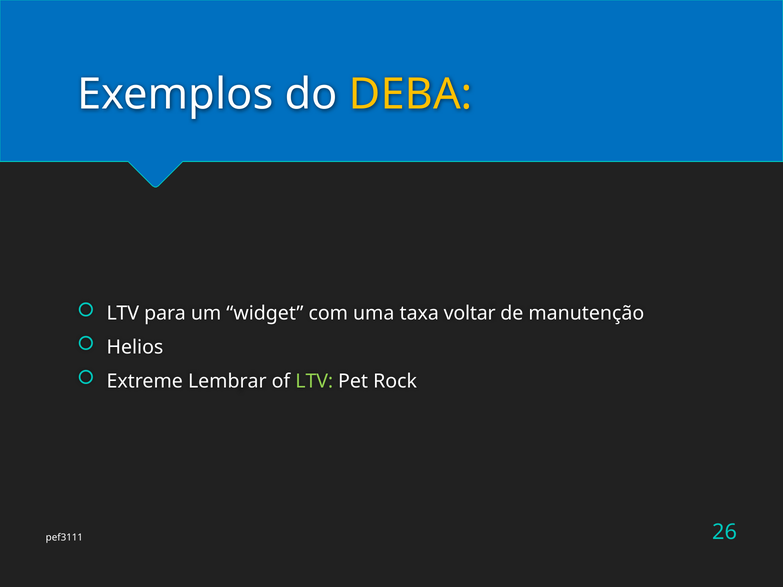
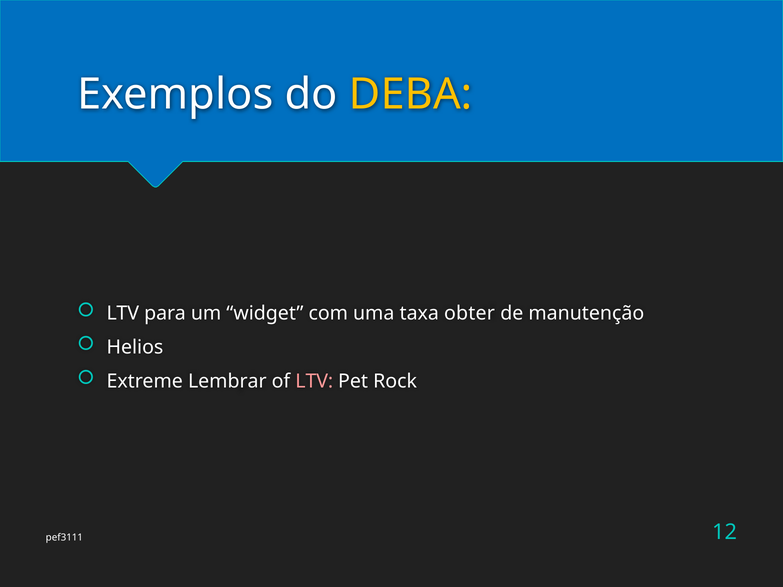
voltar: voltar -> obter
LTV at (314, 381) colour: light green -> pink
26: 26 -> 12
